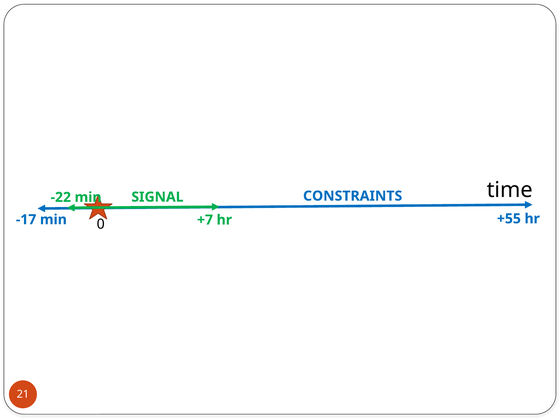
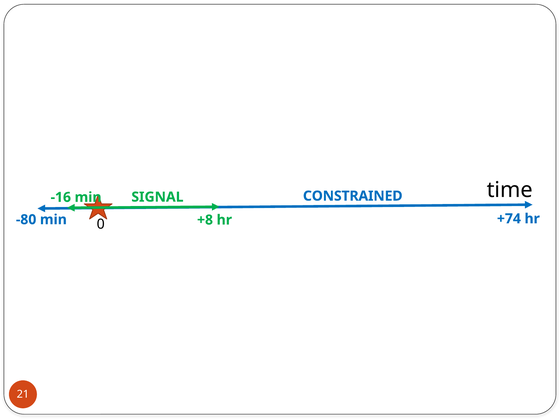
CONSTRAINTS: CONSTRAINTS -> CONSTRAINED
-22: -22 -> -16
+55: +55 -> +74
-17: -17 -> -80
+7: +7 -> +8
